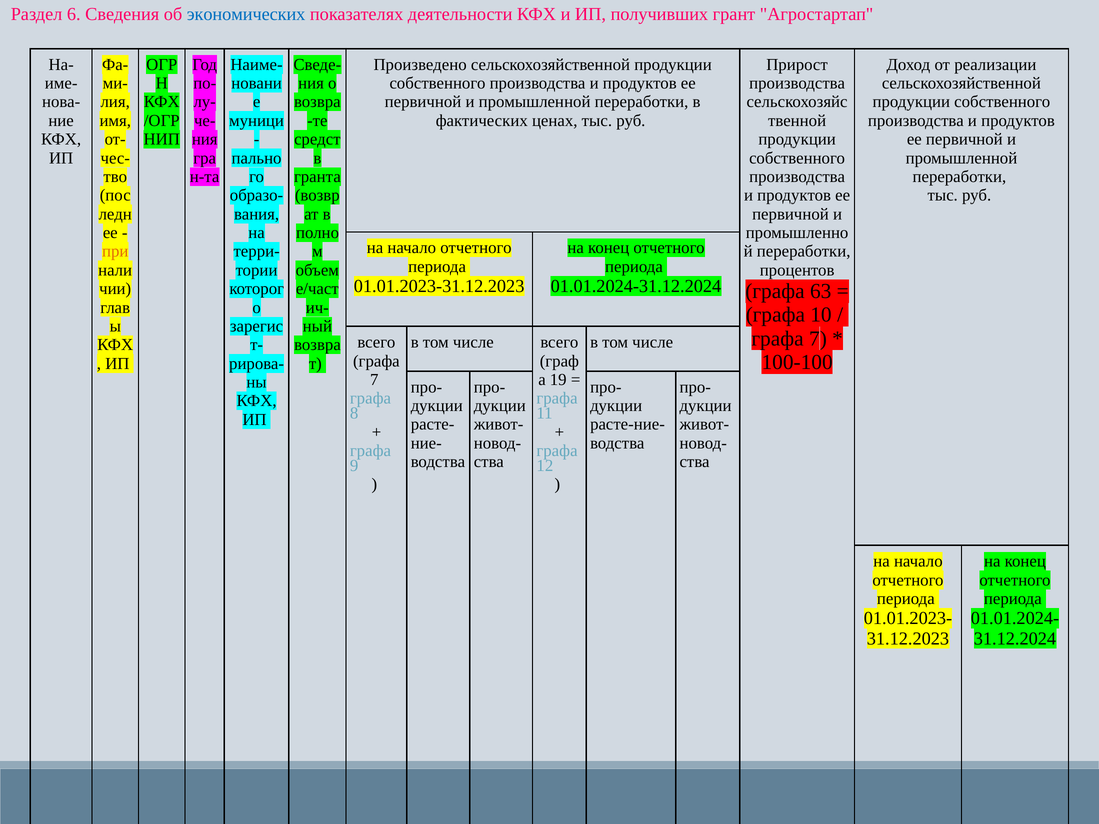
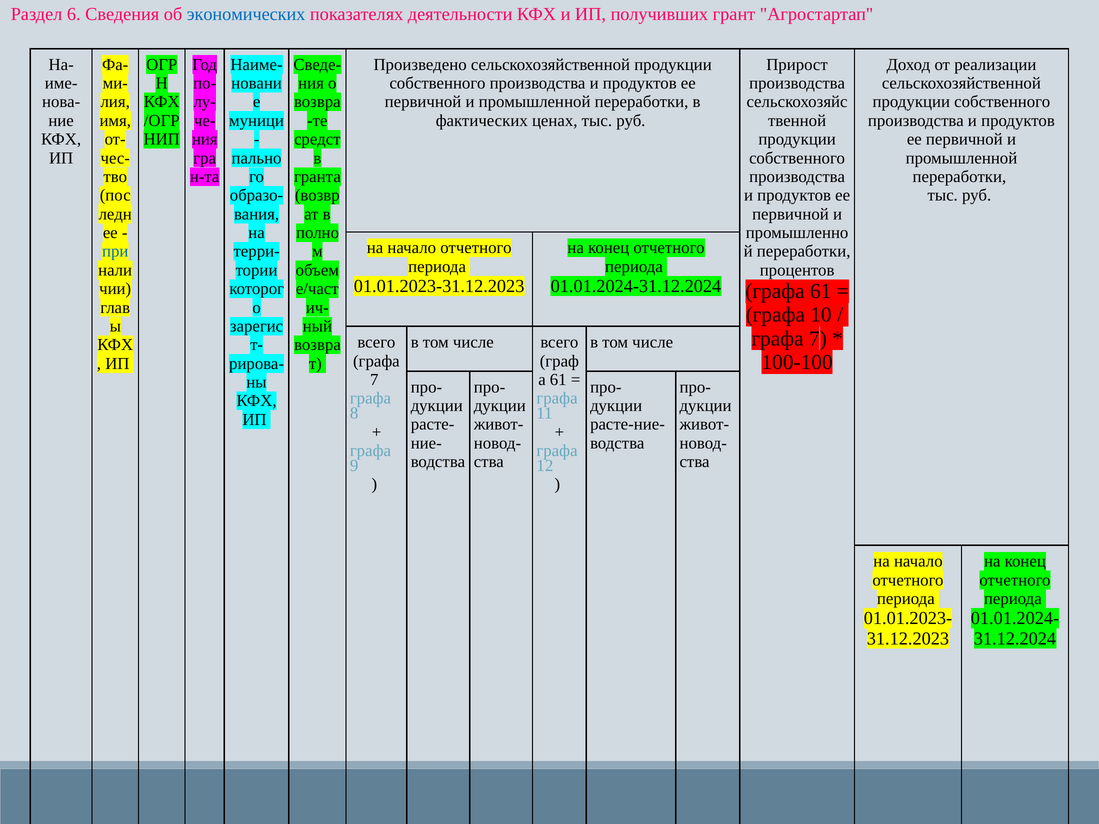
при colour: orange -> blue
графа 63: 63 -> 61
19 at (558, 380): 19 -> 61
